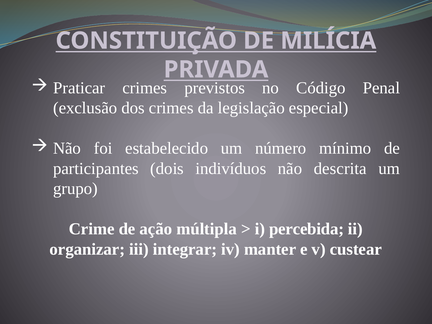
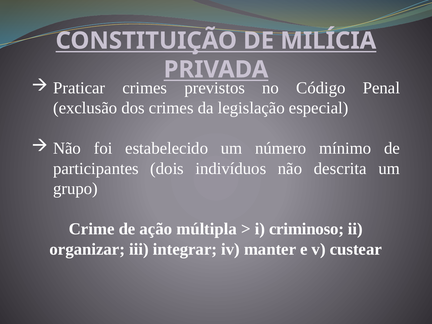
percebida: percebida -> criminoso
